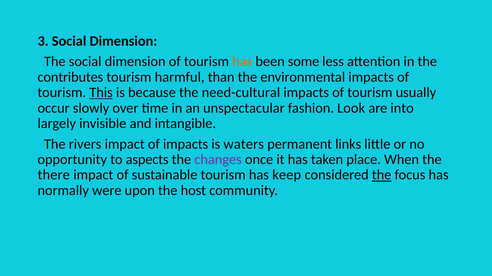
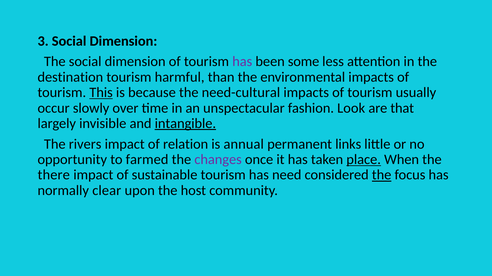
has at (242, 62) colour: orange -> purple
contributes: contributes -> destination
into: into -> that
intangible underline: none -> present
of impacts: impacts -> relation
waters: waters -> annual
aspects: aspects -> farmed
place underline: none -> present
keep: keep -> need
were: were -> clear
